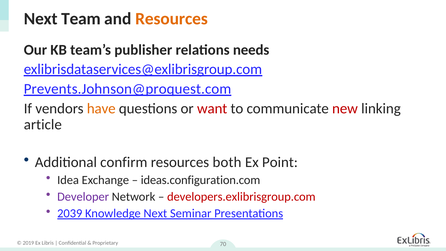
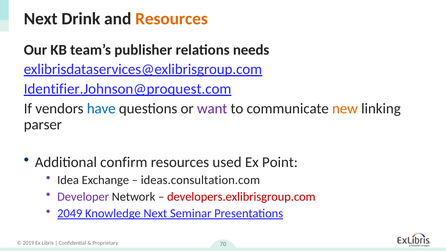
Team: Team -> Drink
Prevents.Johnson@proquest.com: Prevents.Johnson@proquest.com -> Identifier.Johnson@proquest.com
have colour: orange -> blue
want colour: red -> purple
new colour: red -> orange
article: article -> parser
both: both -> used
ideas.configuration.com: ideas.configuration.com -> ideas.consultation.com
2039: 2039 -> 2049
